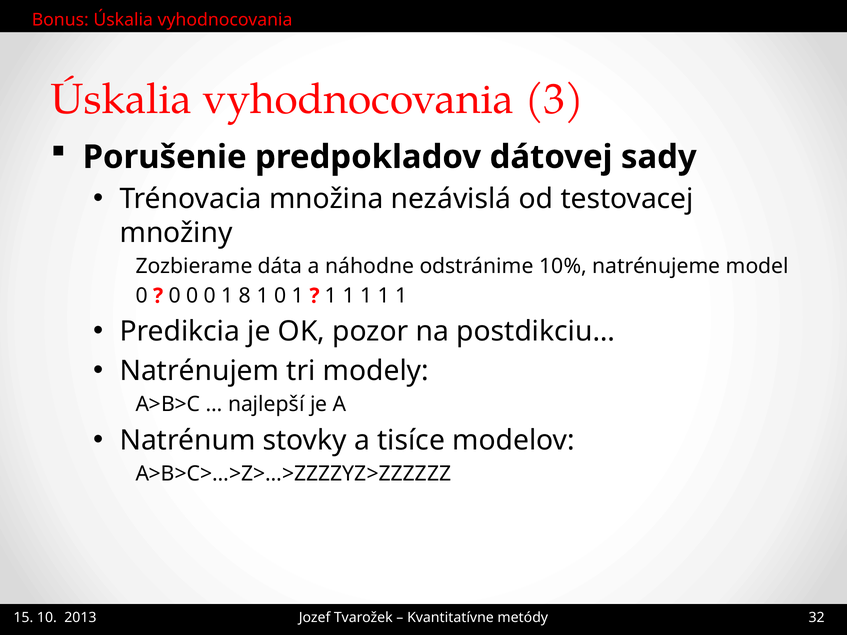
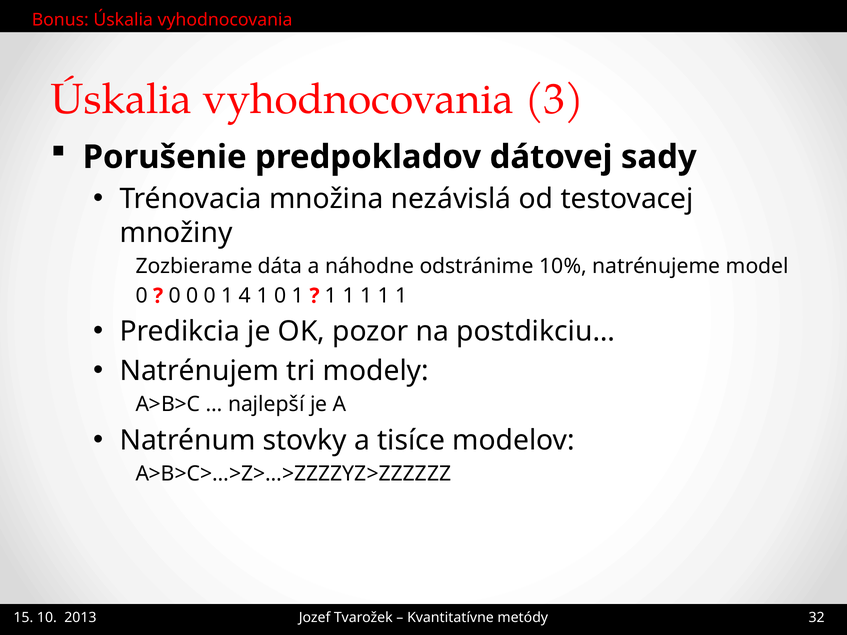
8: 8 -> 4
